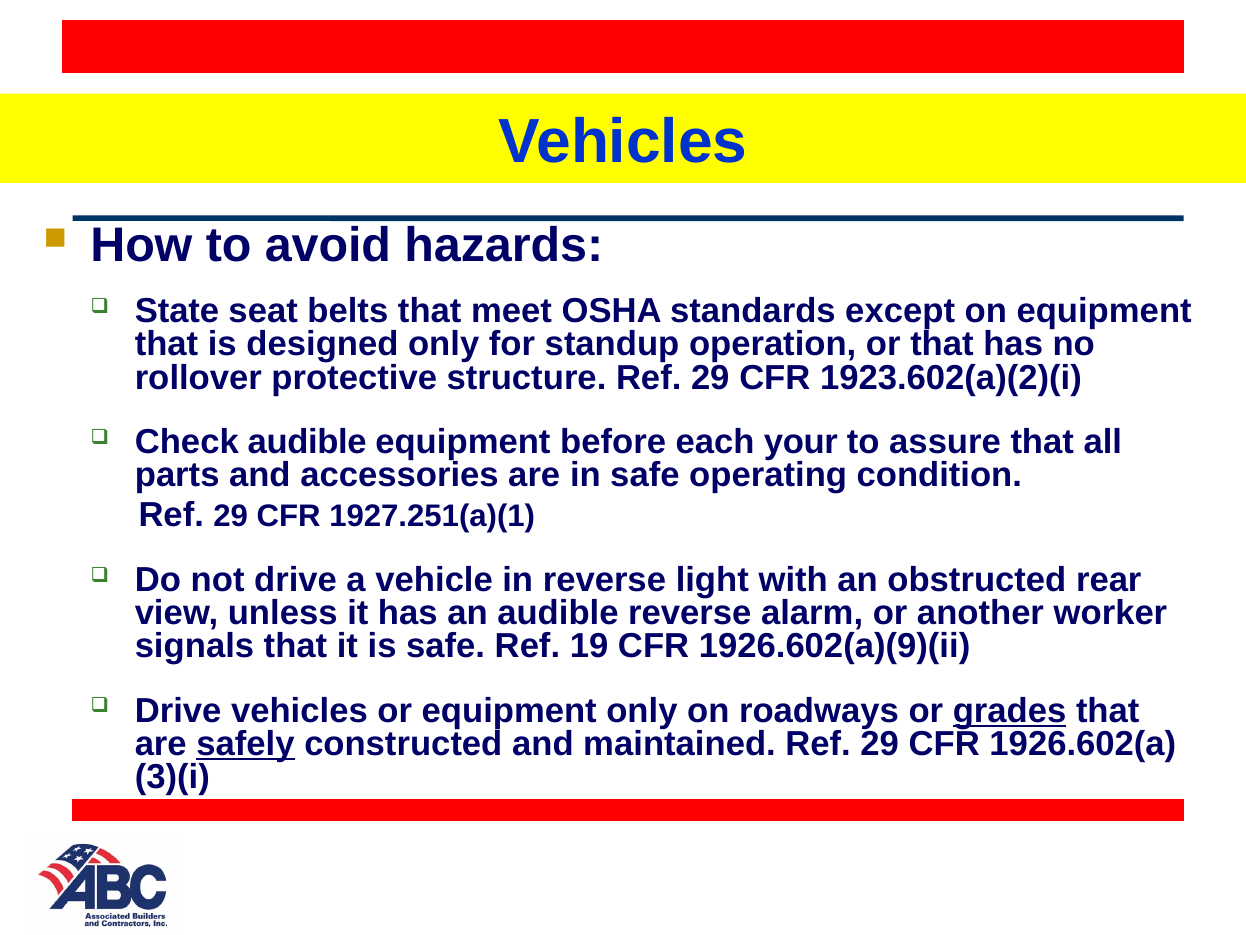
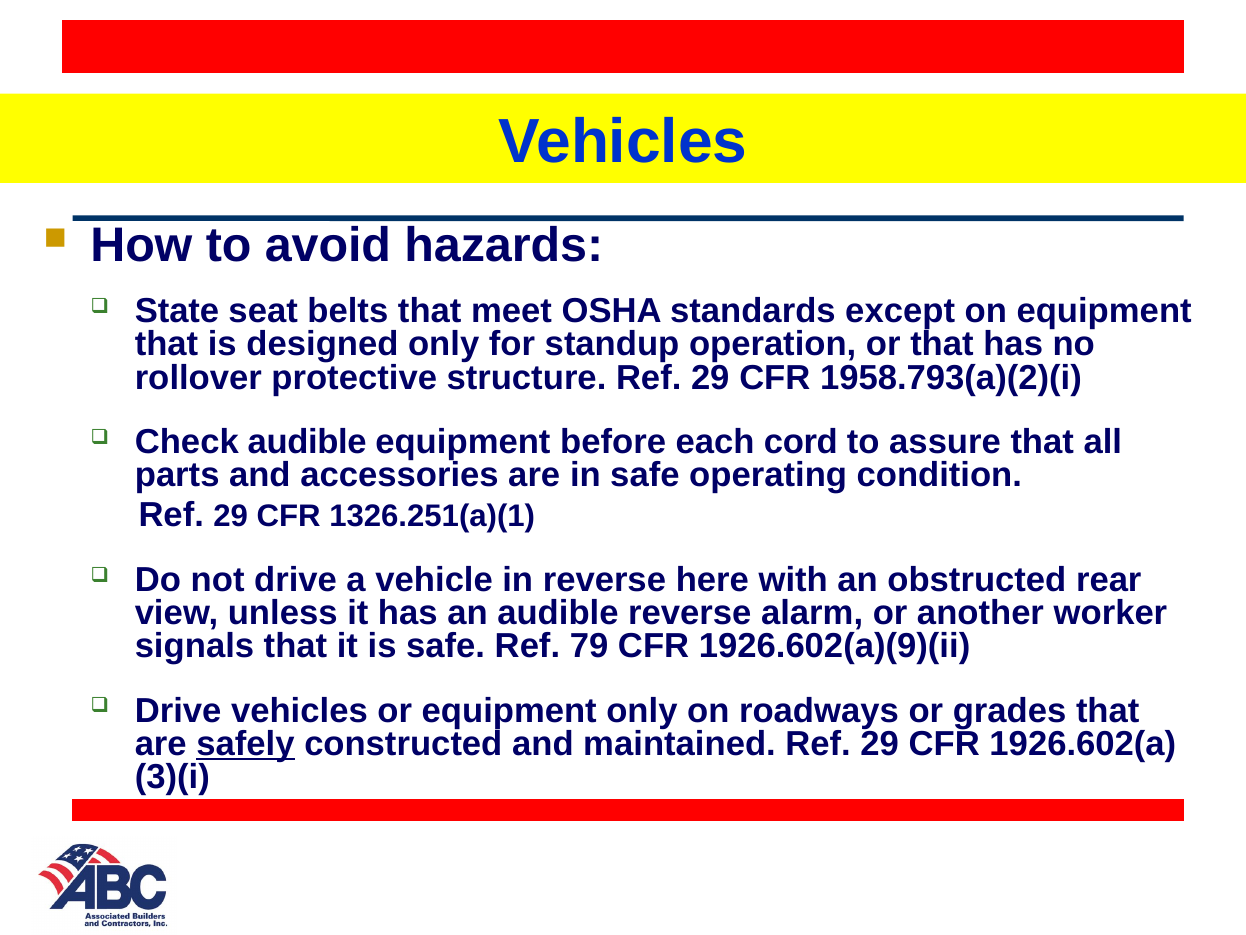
1923.602(a)(2)(i: 1923.602(a)(2)(i -> 1958.793(a)(2)(i
your: your -> cord
1927.251(a)(1: 1927.251(a)(1 -> 1326.251(a)(1
light: light -> here
19: 19 -> 79
grades underline: present -> none
